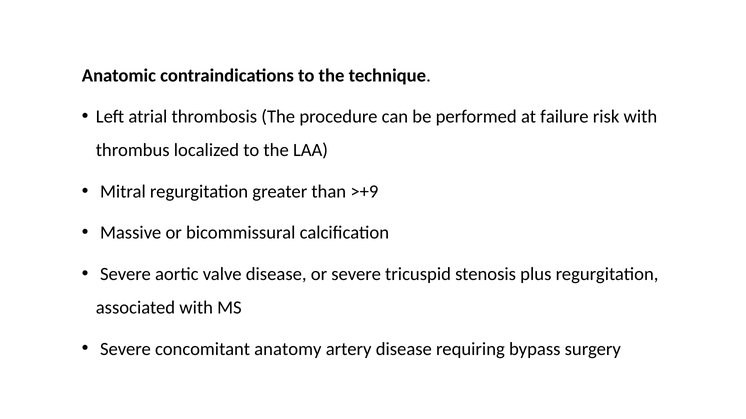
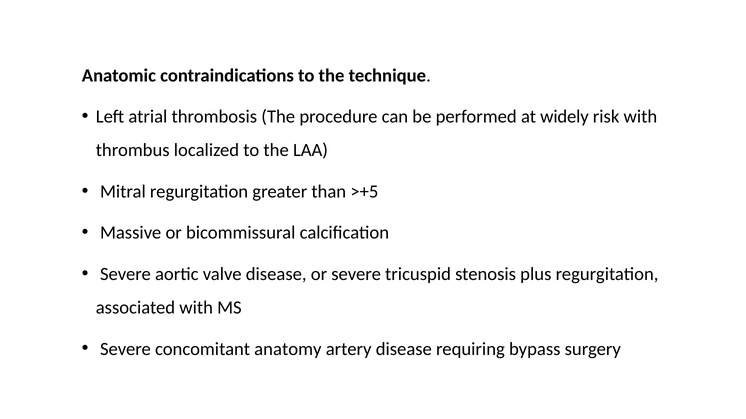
failure: failure -> widely
>+9: >+9 -> >+5
